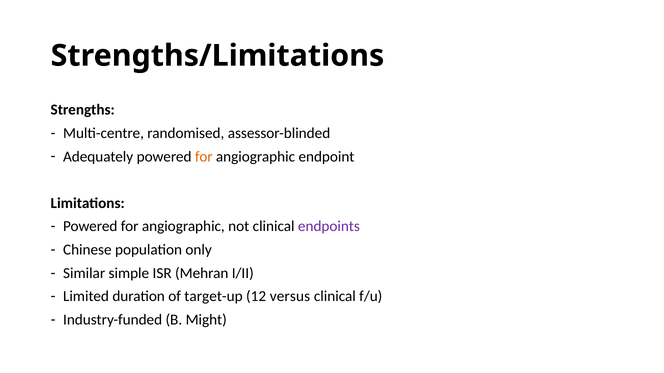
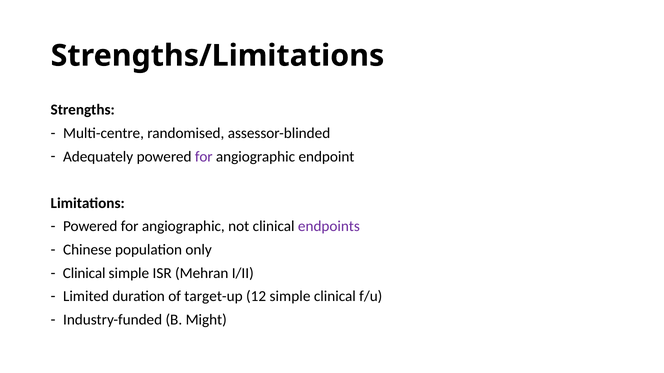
for at (204, 157) colour: orange -> purple
Similar at (84, 273): Similar -> Clinical
12 versus: versus -> simple
